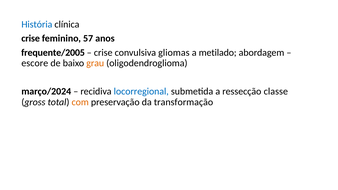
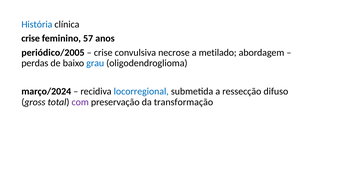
frequente/2005: frequente/2005 -> periódico/2005
gliomas: gliomas -> necrose
escore: escore -> perdas
grau colour: orange -> blue
classe: classe -> difuso
com colour: orange -> purple
